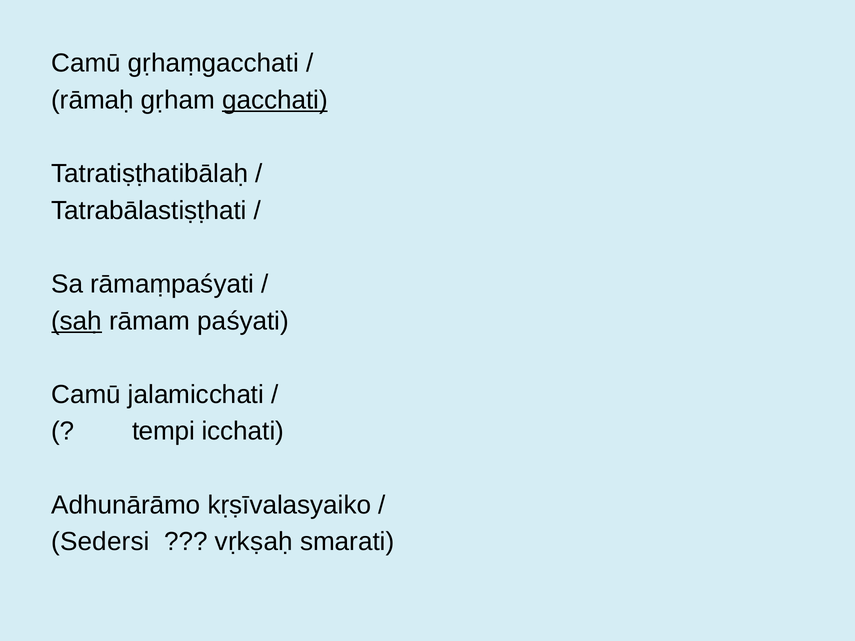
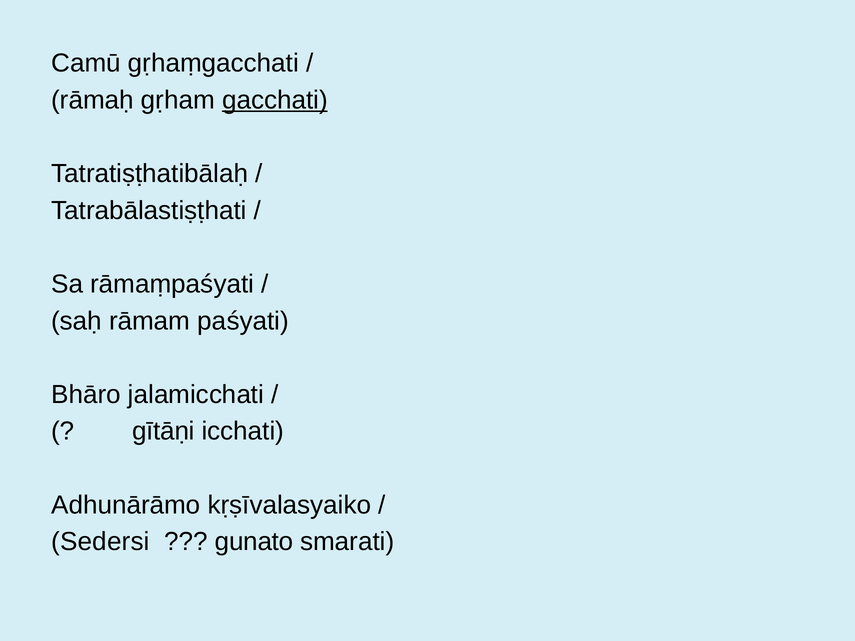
saḥ underline: present -> none
Camū at (86, 395): Camū -> Bhāro
tempi: tempi -> gītāṇi
vṛkṣaḥ: vṛkṣaḥ -> gunato
